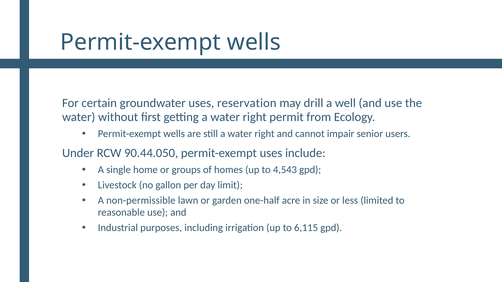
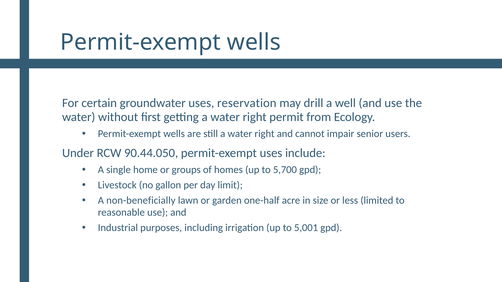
4,543: 4,543 -> 5,700
non-permissible: non-permissible -> non-beneficially
6,115: 6,115 -> 5,001
